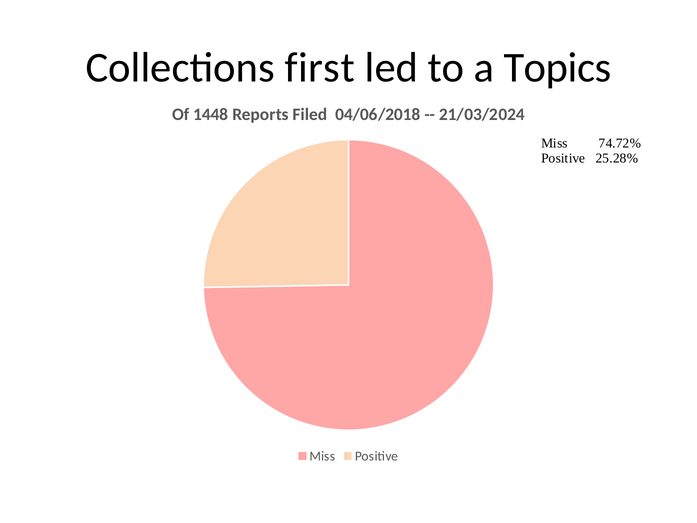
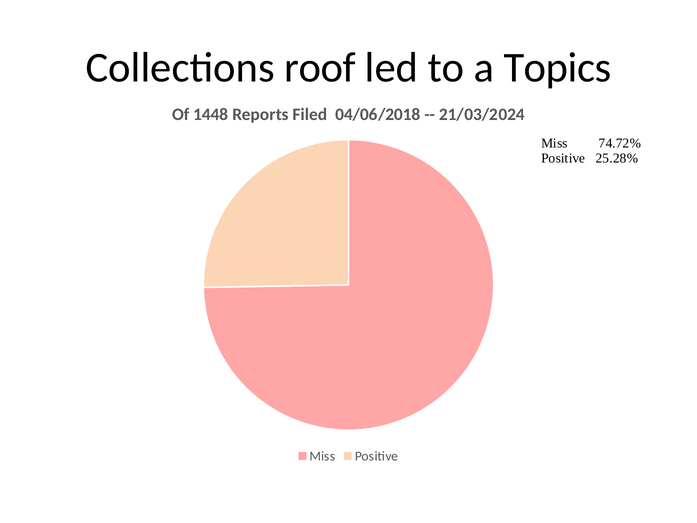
first: first -> roof
